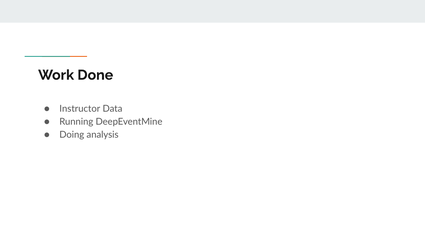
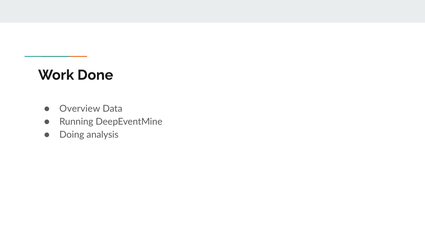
Instructor: Instructor -> Overview
